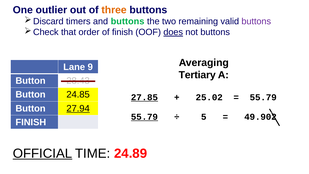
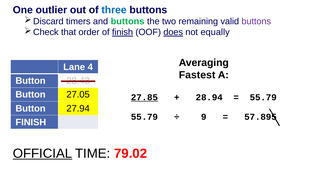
three colour: orange -> blue
finish at (123, 32) underline: none -> present
not buttons: buttons -> equally
9: 9 -> 4
Tertiary: Tertiary -> Fastest
24.85: 24.85 -> 27.05
25.02: 25.02 -> 28.94
27.94 underline: present -> none
55.79 at (144, 117) underline: present -> none
5: 5 -> 9
49.902: 49.902 -> 57.895
24.89: 24.89 -> 79.02
